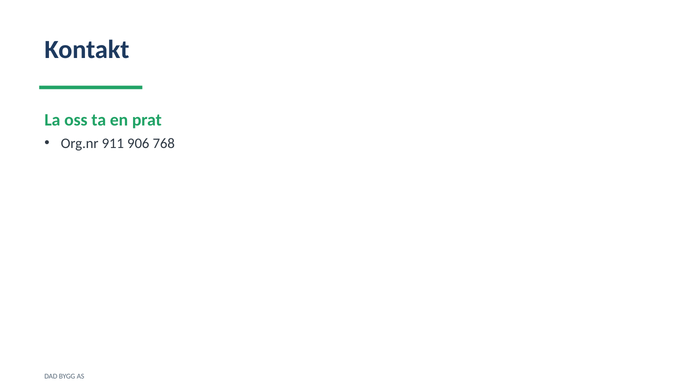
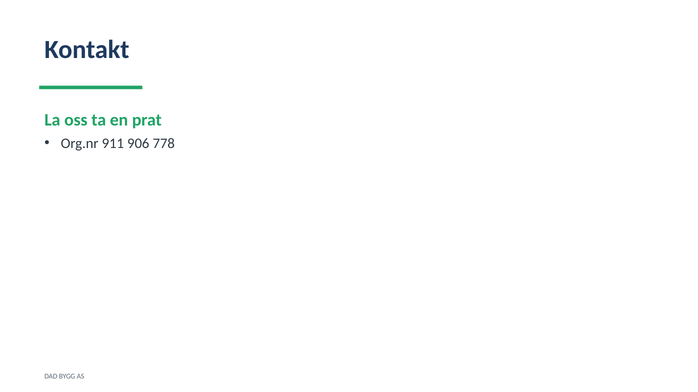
768: 768 -> 778
